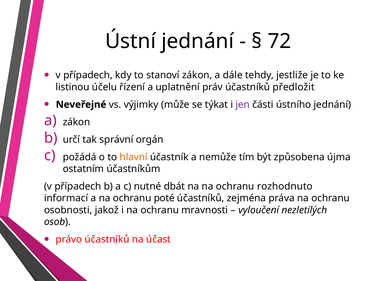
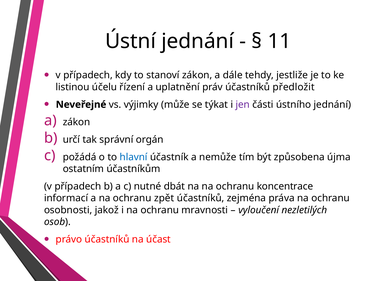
72: 72 -> 11
hlavní colour: orange -> blue
rozhodnuto: rozhodnuto -> koncentrace
poté: poté -> zpět
